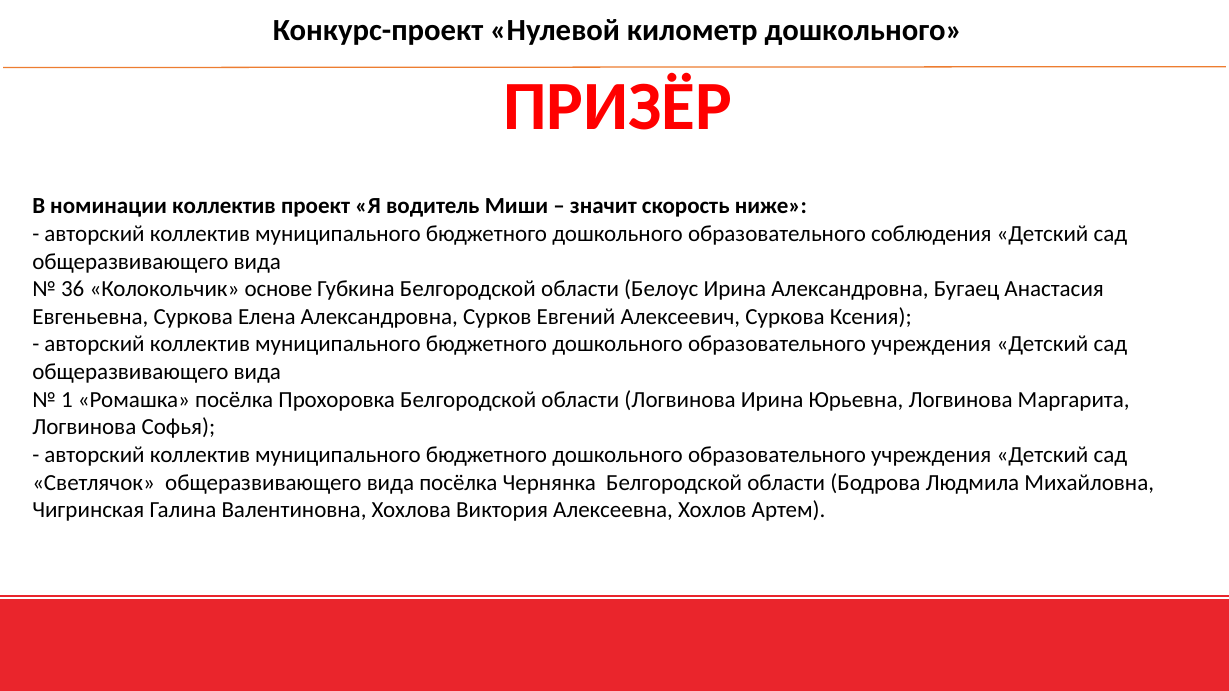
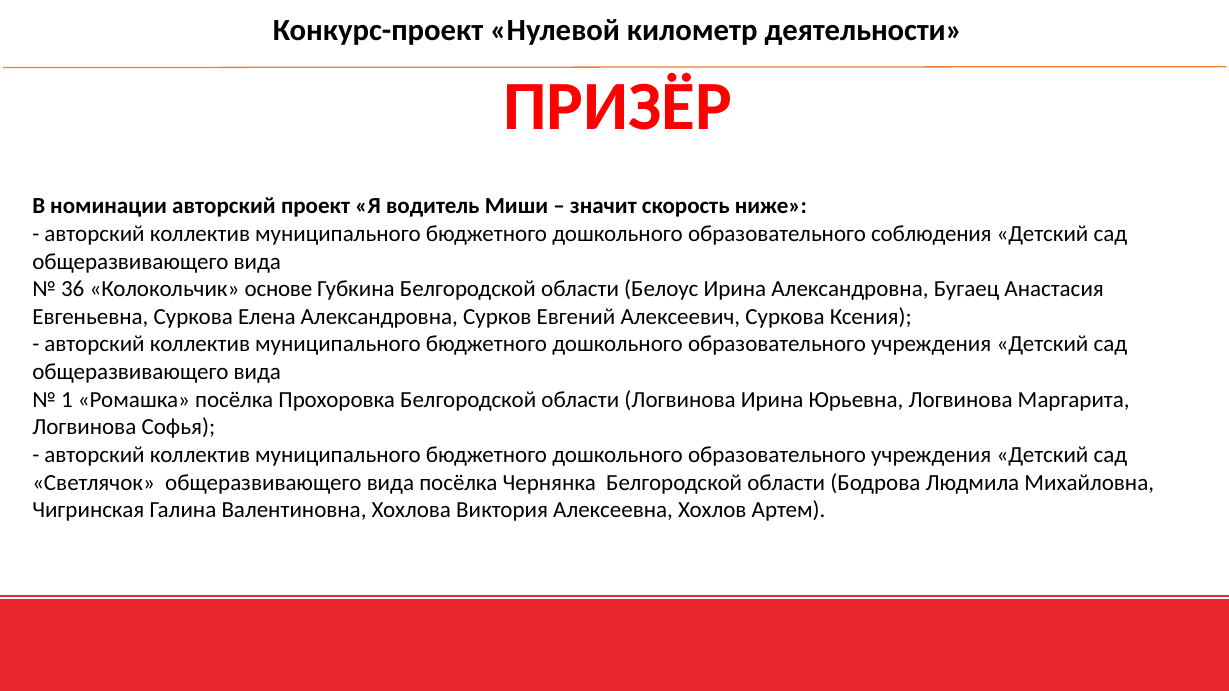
километр дошкольного: дошкольного -> деятельности
номинации коллектив: коллектив -> авторский
